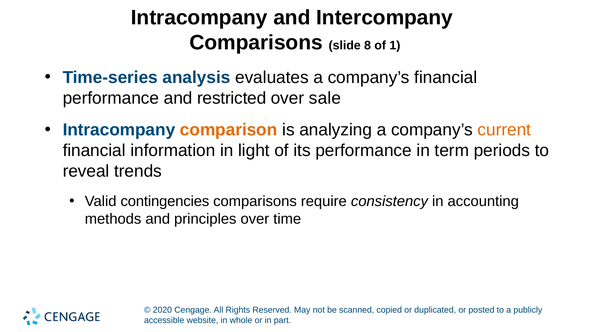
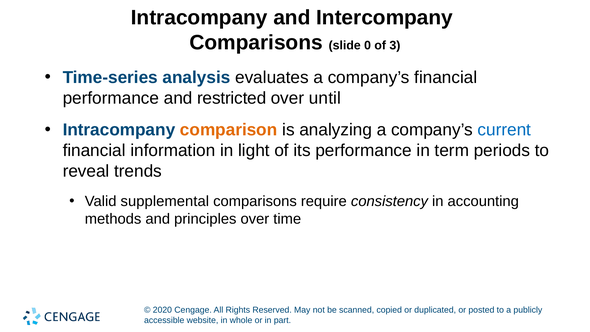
8: 8 -> 0
1: 1 -> 3
sale: sale -> until
current colour: orange -> blue
contingencies: contingencies -> supplemental
